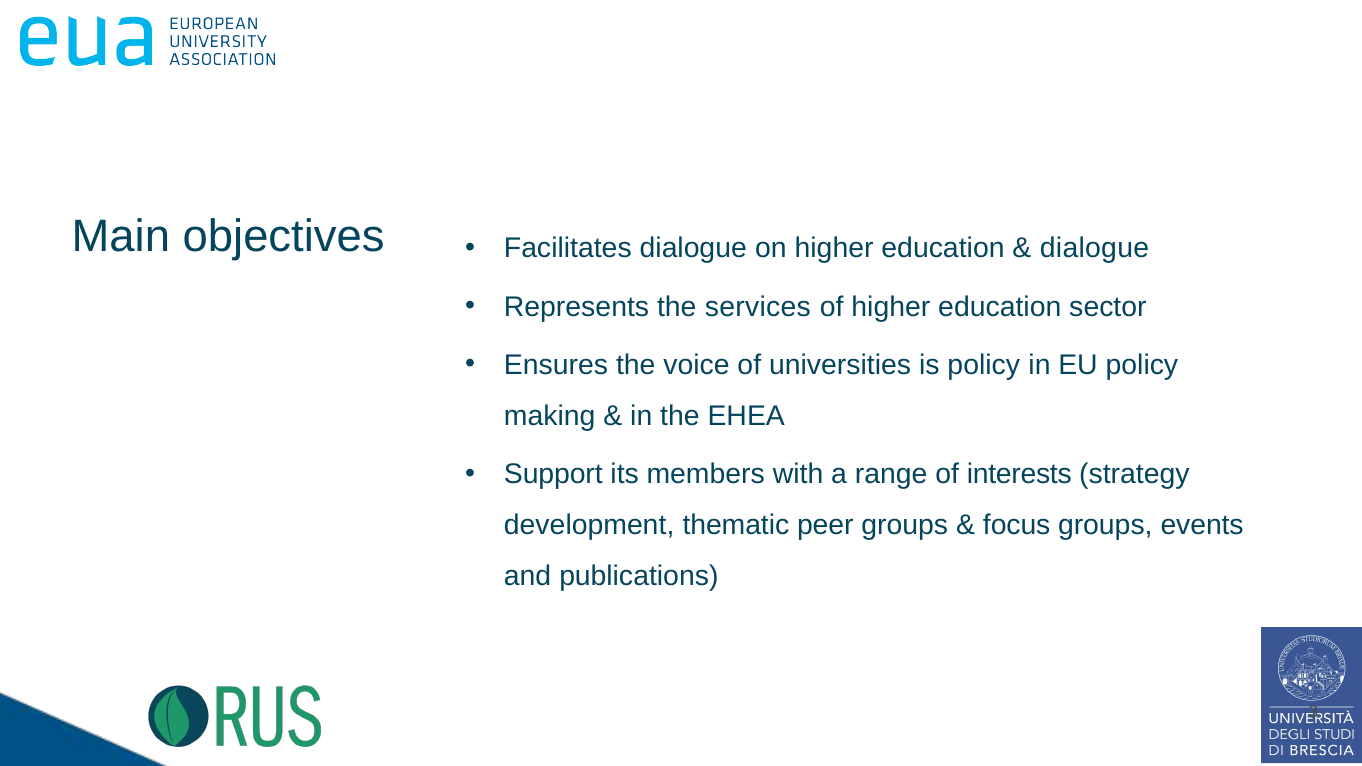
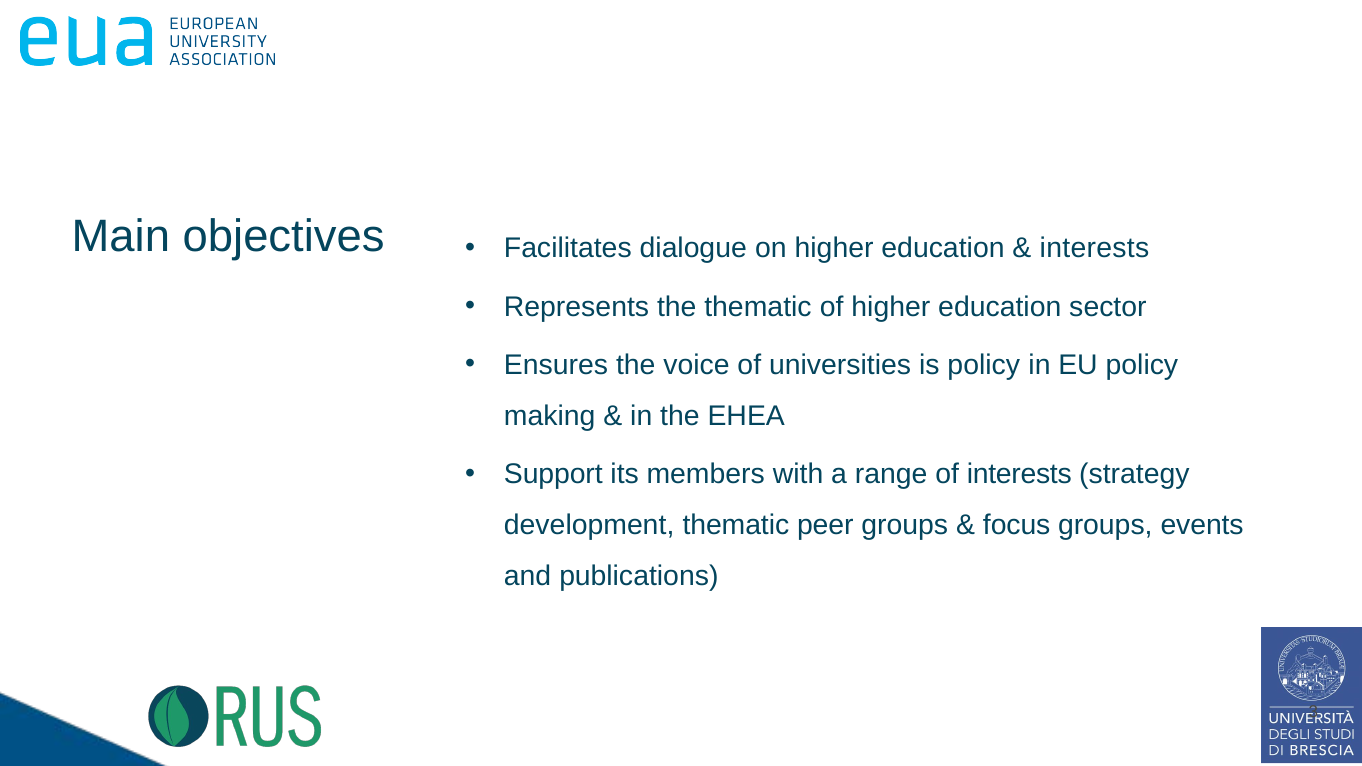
dialogue at (1095, 249): dialogue -> interests
the services: services -> thematic
